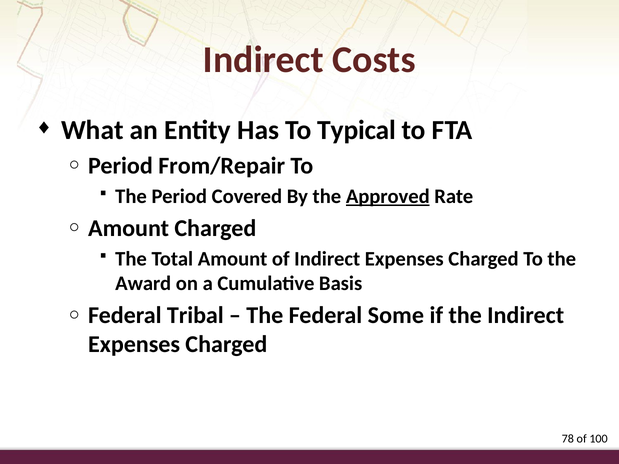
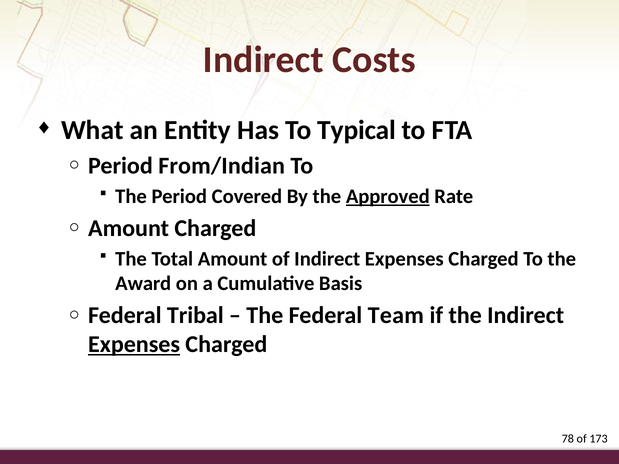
From/Repair: From/Repair -> From/Indian
Some: Some -> Team
Expenses at (134, 345) underline: none -> present
100: 100 -> 173
